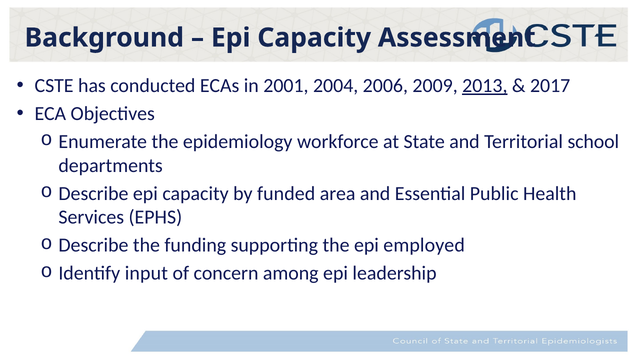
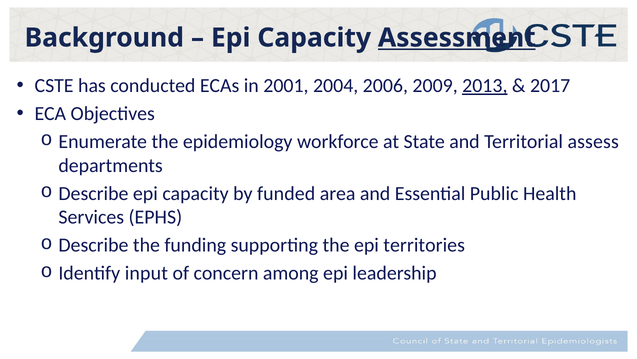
Assessment underline: none -> present
school: school -> assess
employed: employed -> territories
